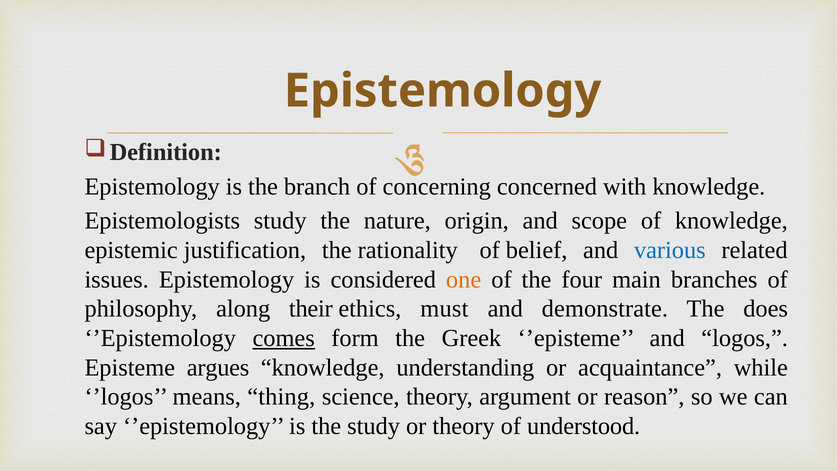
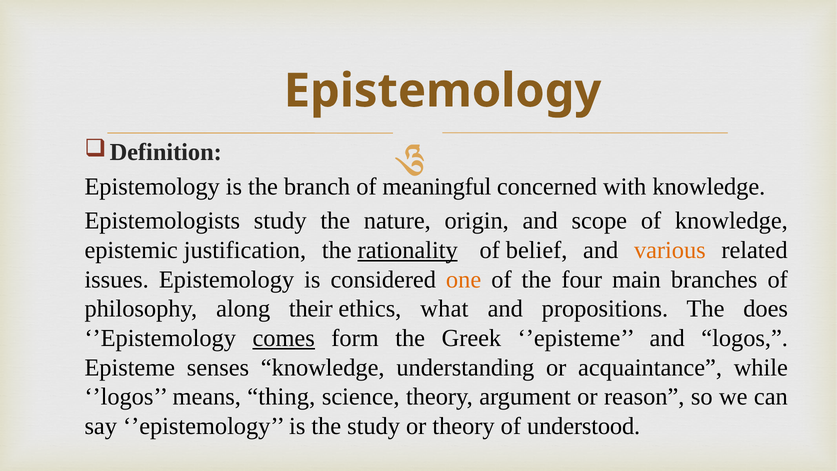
concerning: concerning -> meaningful
rationality underline: none -> present
various colour: blue -> orange
must: must -> what
demonstrate: demonstrate -> propositions
argues: argues -> senses
